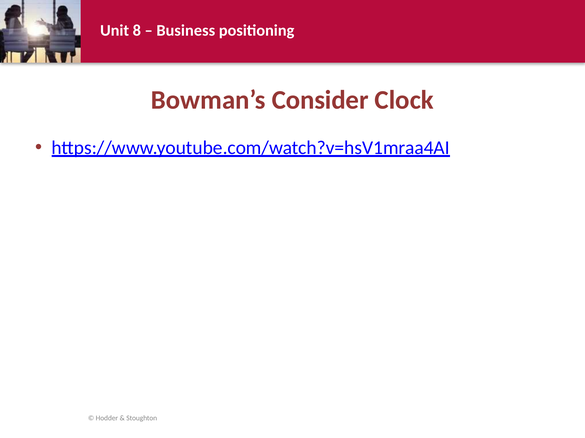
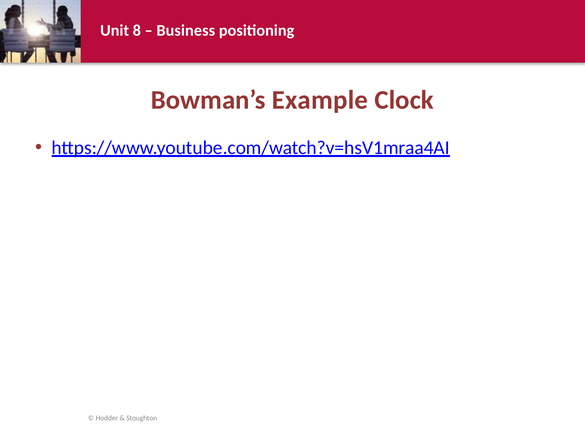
Consider: Consider -> Example
